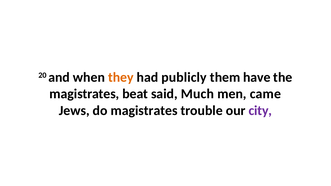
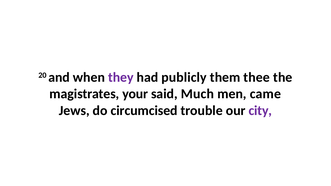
they colour: orange -> purple
have: have -> thee
beat: beat -> your
do magistrates: magistrates -> circumcised
